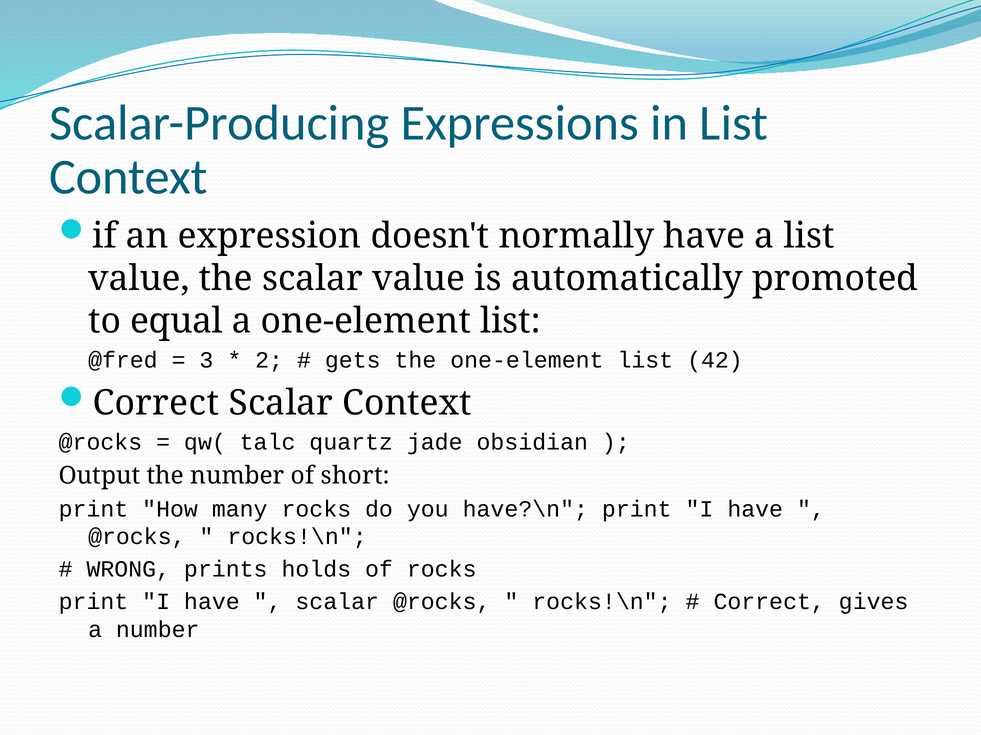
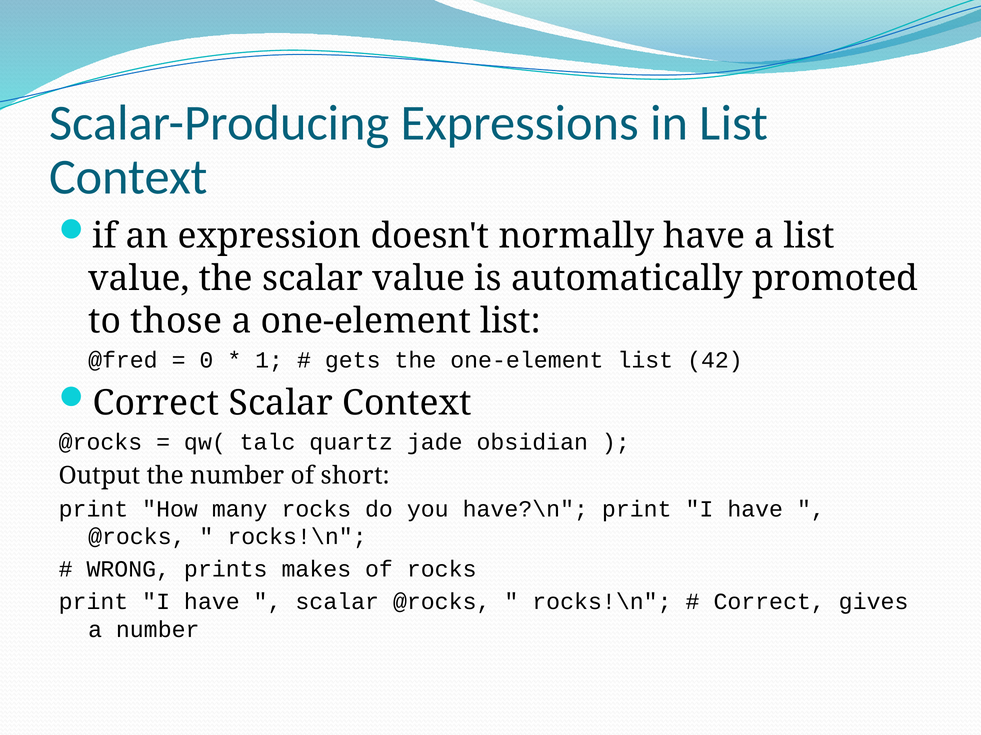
equal: equal -> those
3: 3 -> 0
2: 2 -> 1
holds: holds -> makes
